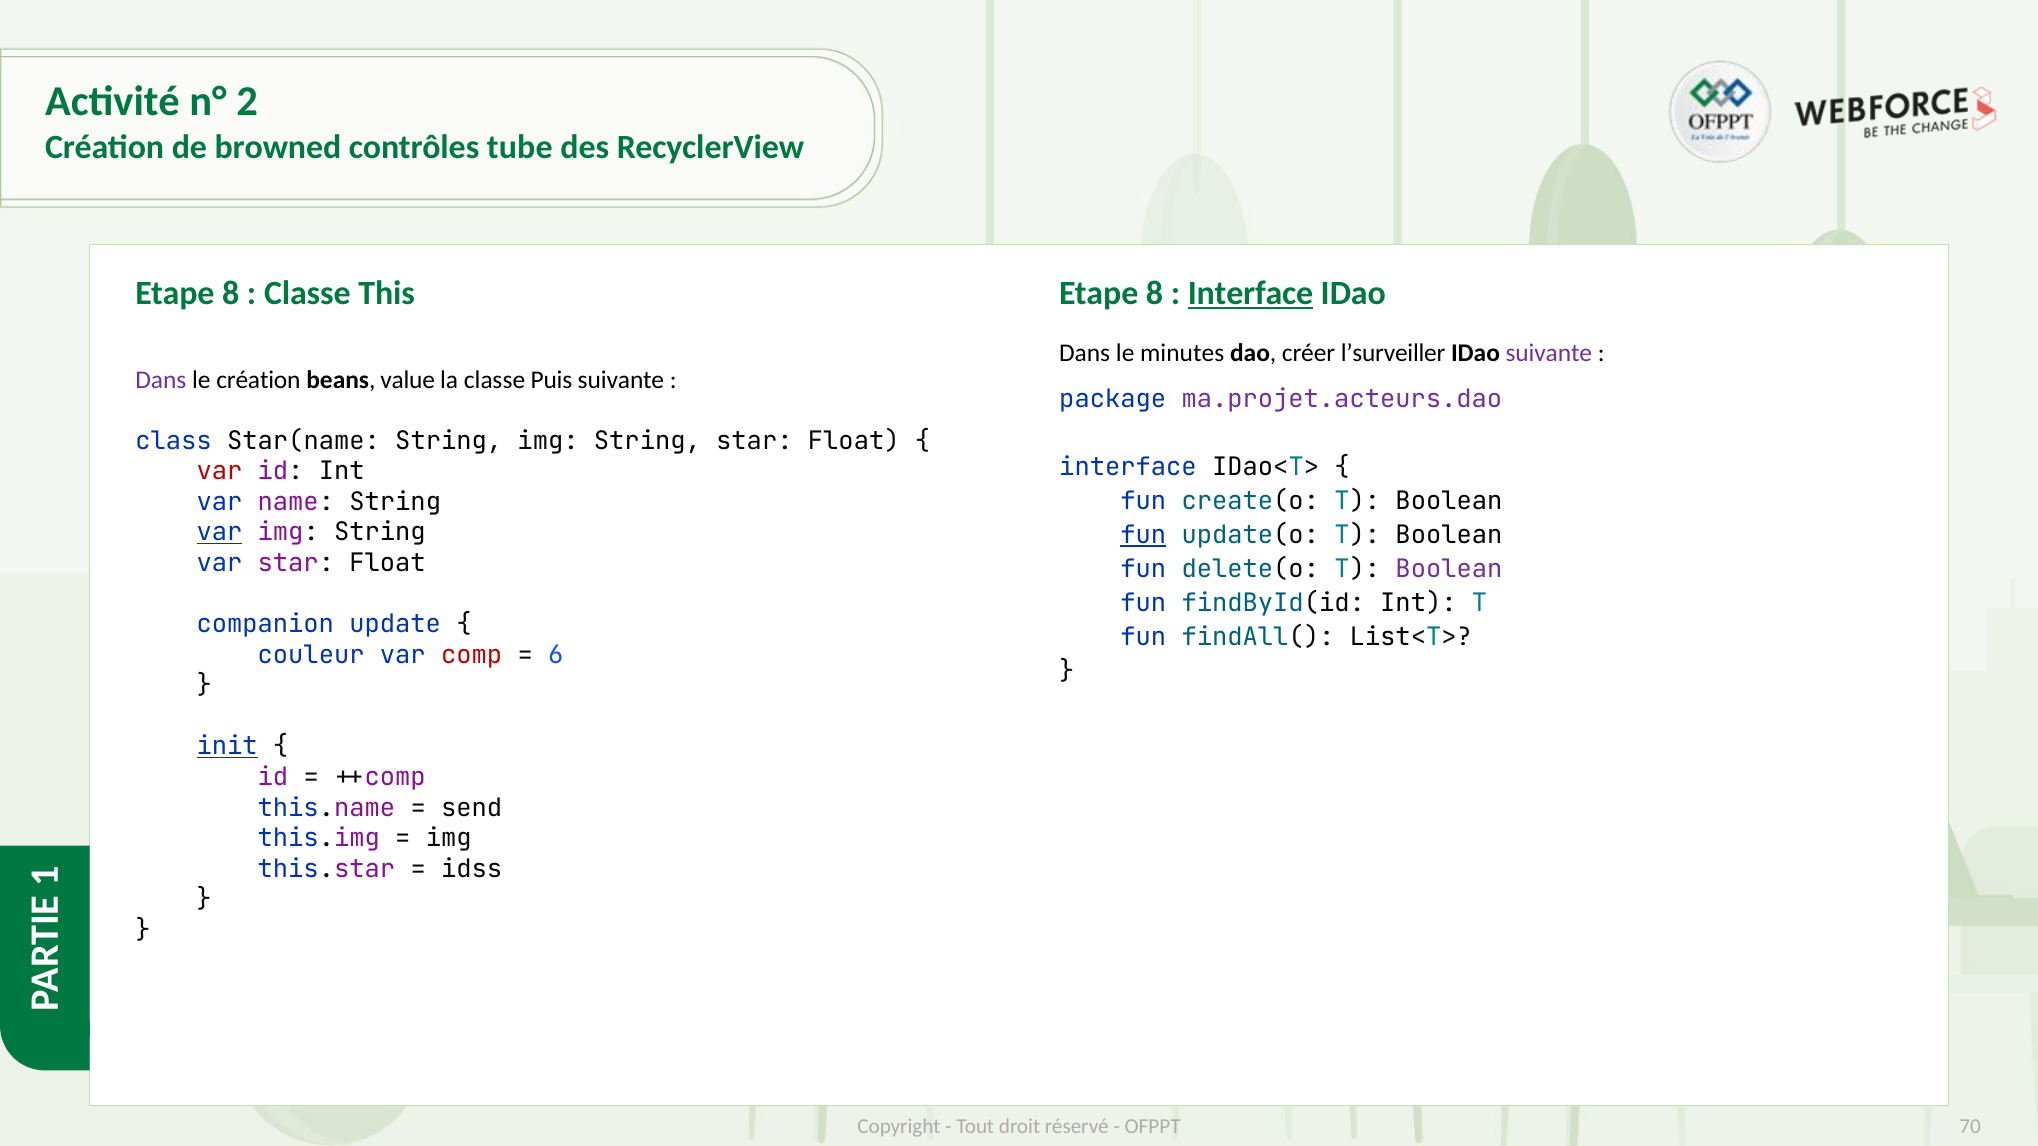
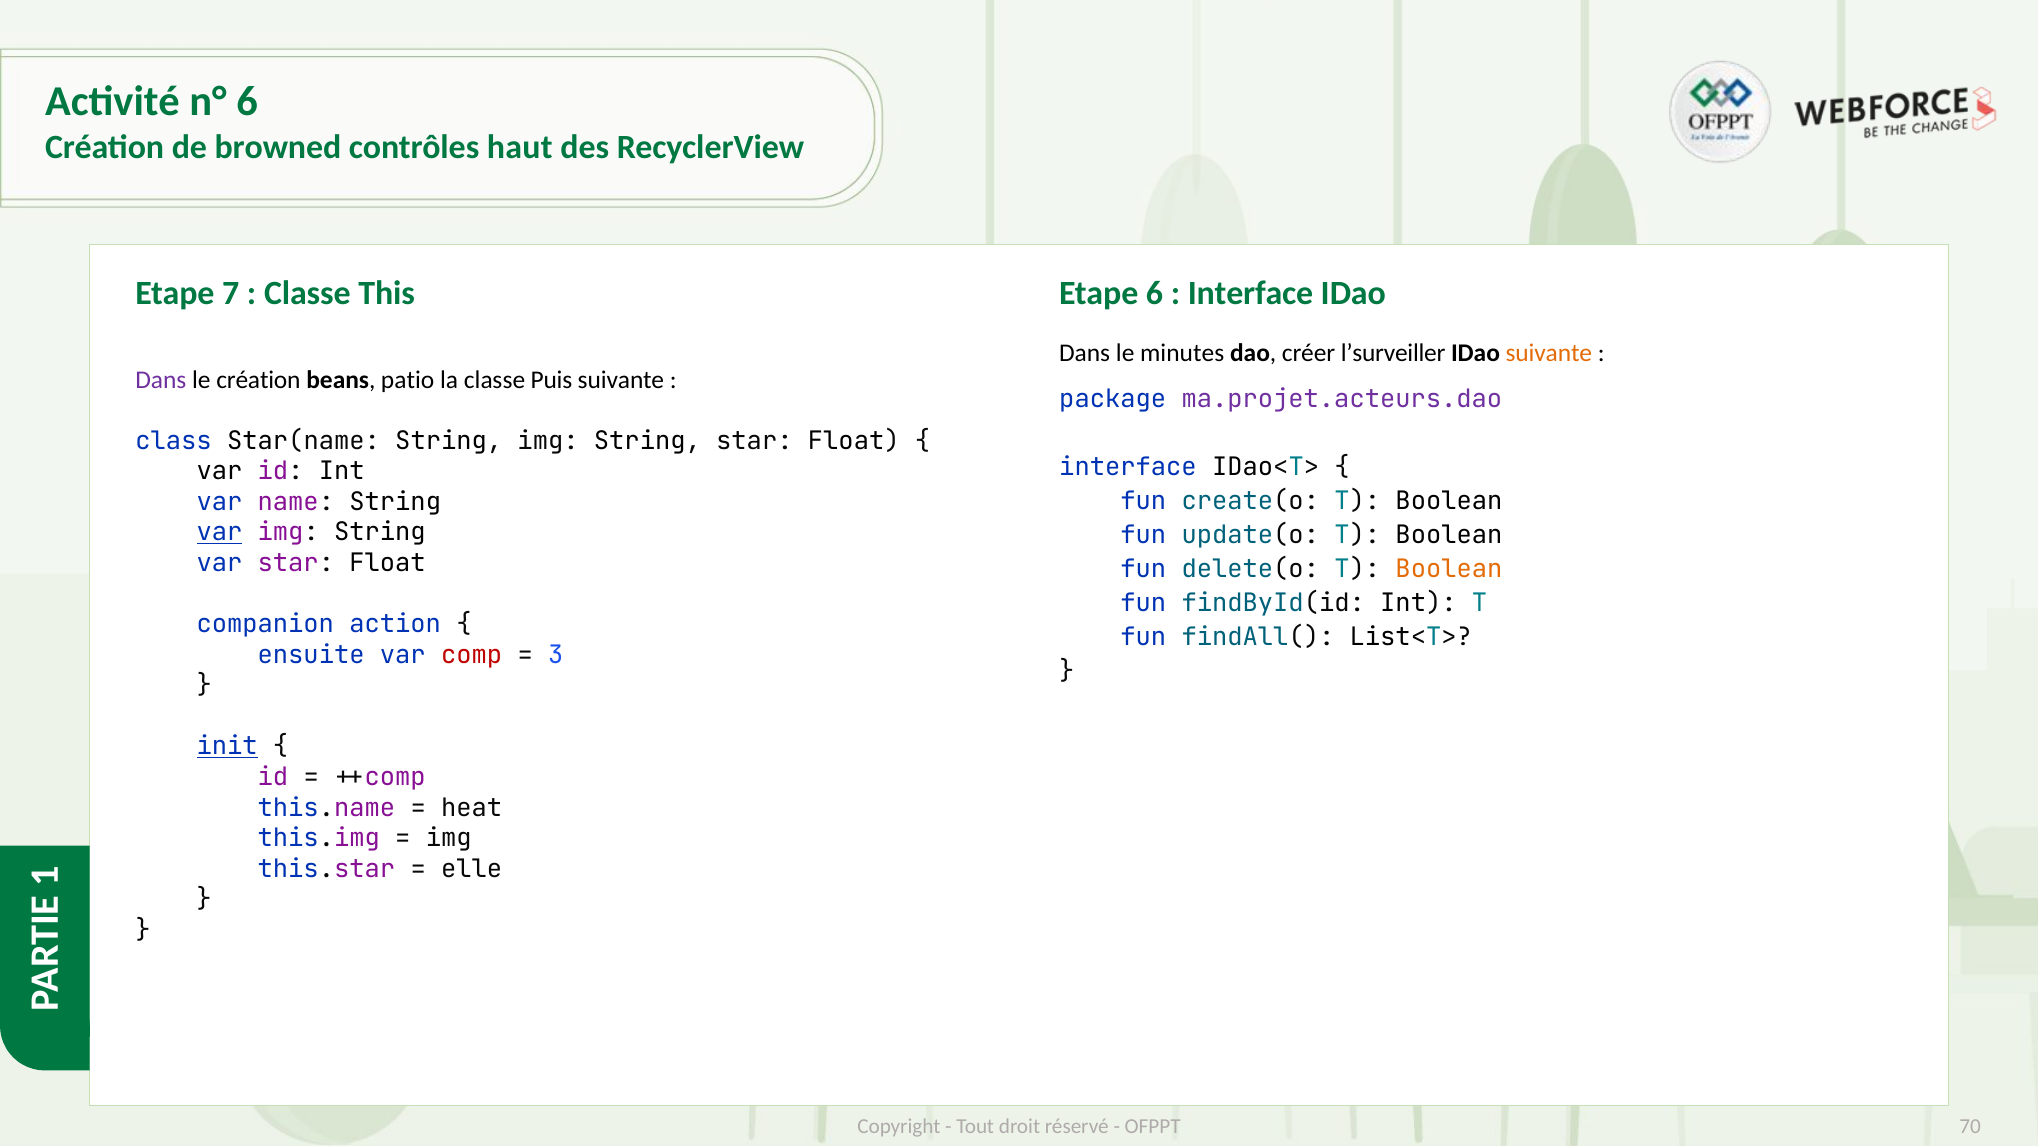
n° 2: 2 -> 6
tube: tube -> haut
8 at (231, 294): 8 -> 7
8 at (1155, 294): 8 -> 6
Interface at (1251, 294) underline: present -> none
suivante at (1549, 353) colour: purple -> orange
value: value -> patio
var at (219, 472) colour: red -> black
fun at (1143, 535) underline: present -> none
Boolean at (1449, 569) colour: purple -> orange
update: update -> action
couleur: couleur -> ensuite
6: 6 -> 3
send: send -> heat
idss: idss -> elle
